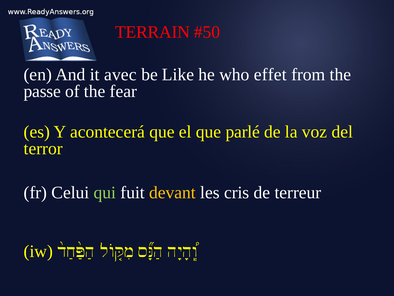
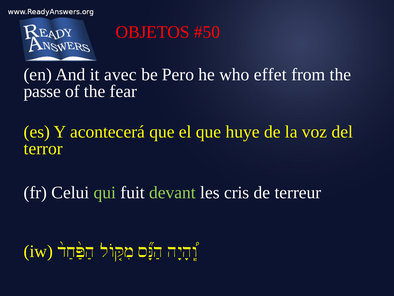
TERRAIN: TERRAIN -> OBJETOS
Like: Like -> Pero
parlé: parlé -> huye
devant colour: yellow -> light green
